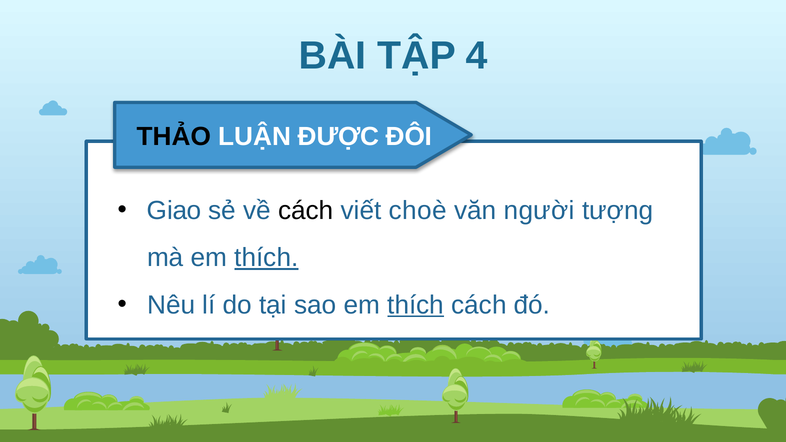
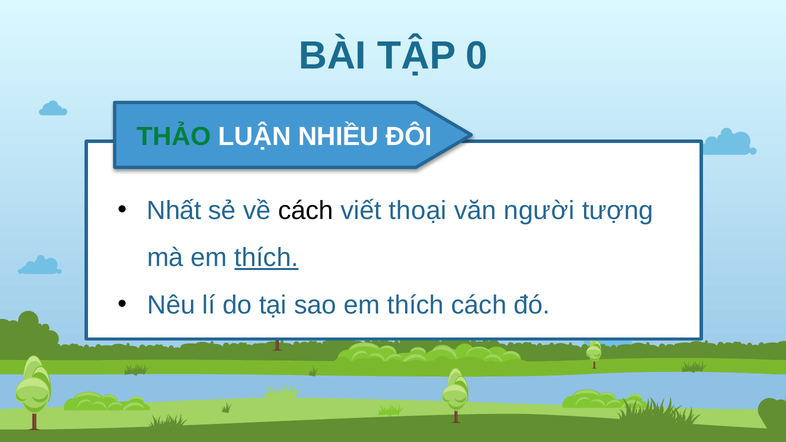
4: 4 -> 0
THẢO colour: black -> green
ĐƯỢC: ĐƯỢC -> NHIỀU
Giao: Giao -> Nhất
choè: choè -> thoại
thích at (416, 305) underline: present -> none
